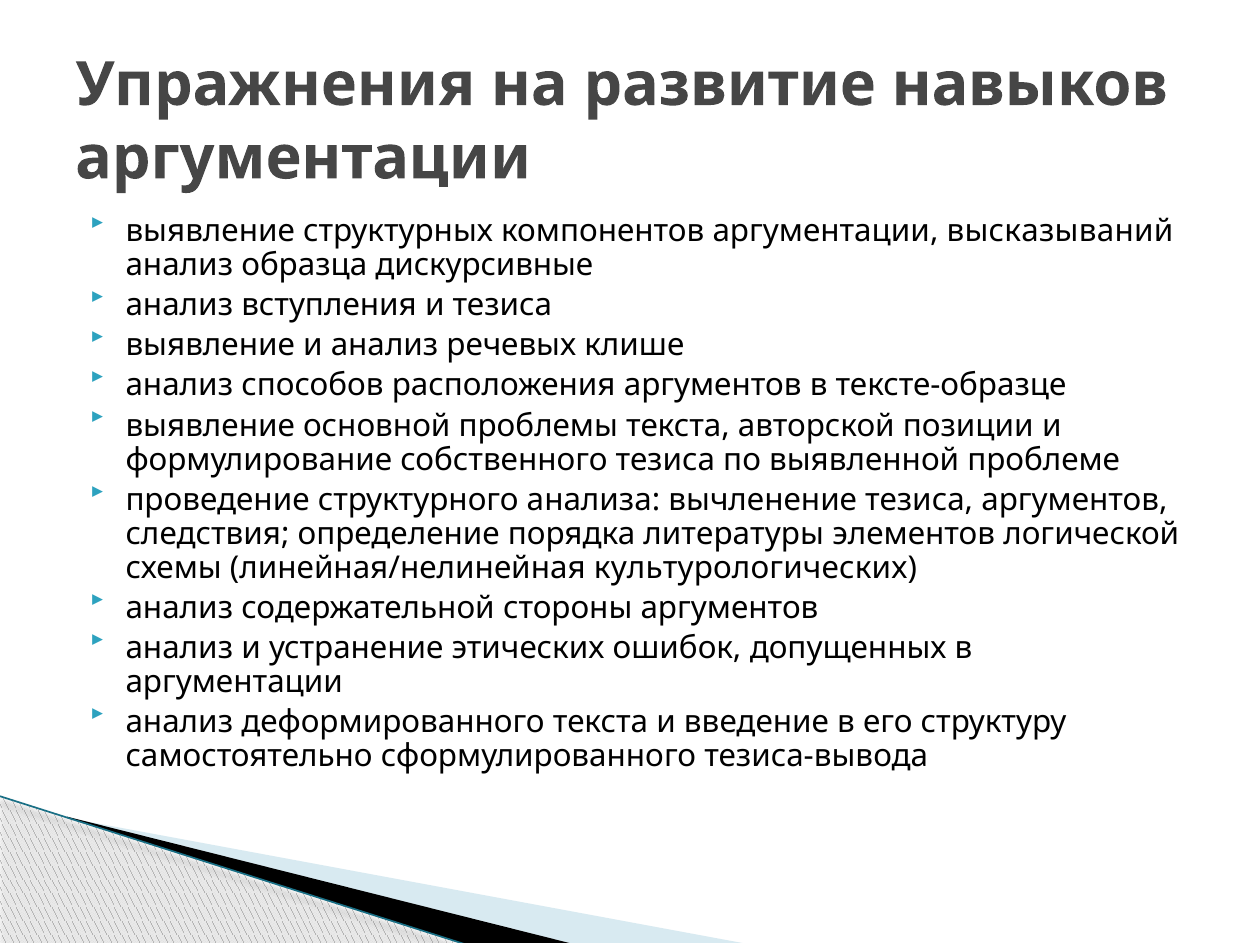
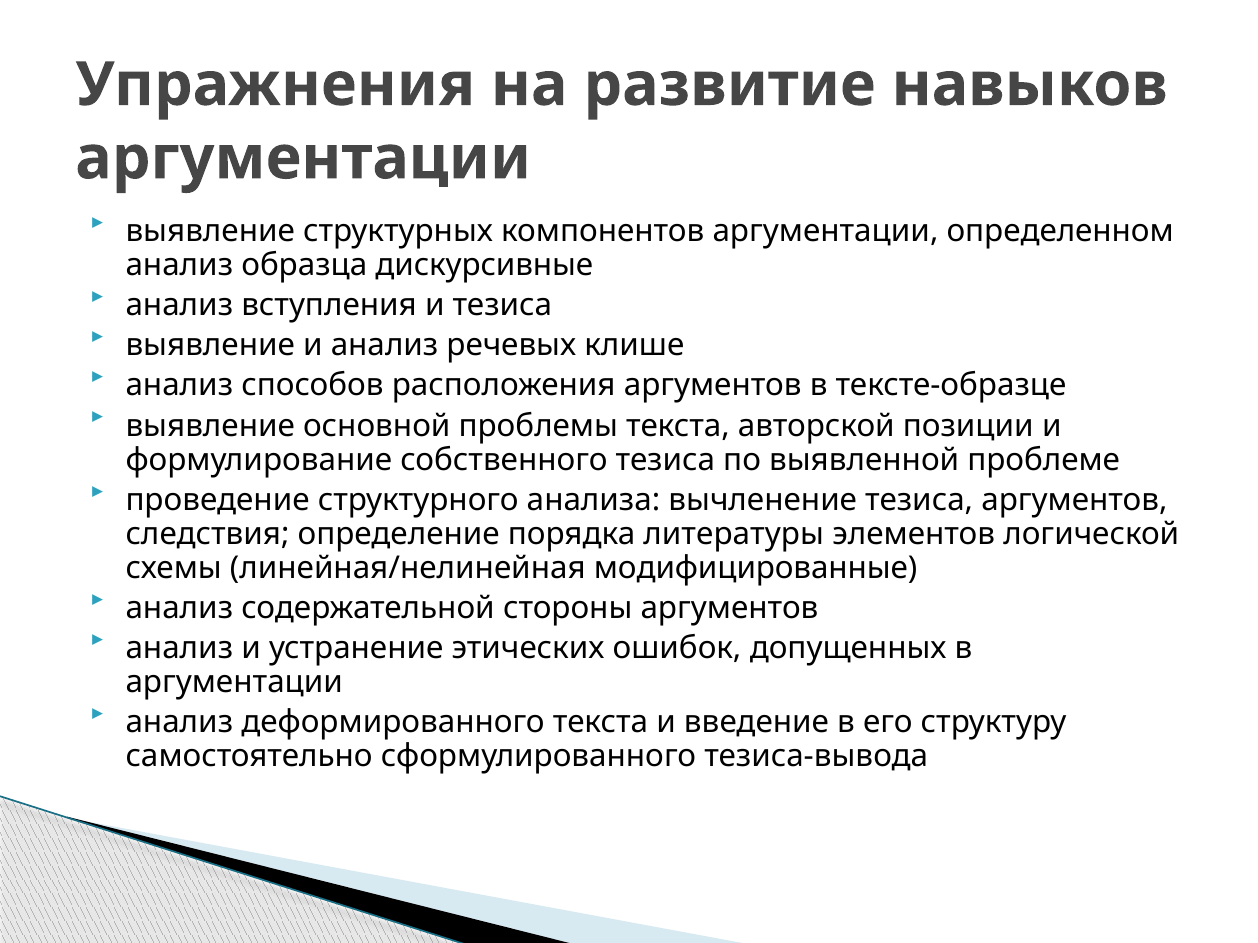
высказываний: высказываний -> определенном
культурологических: культурологических -> модифицированные
